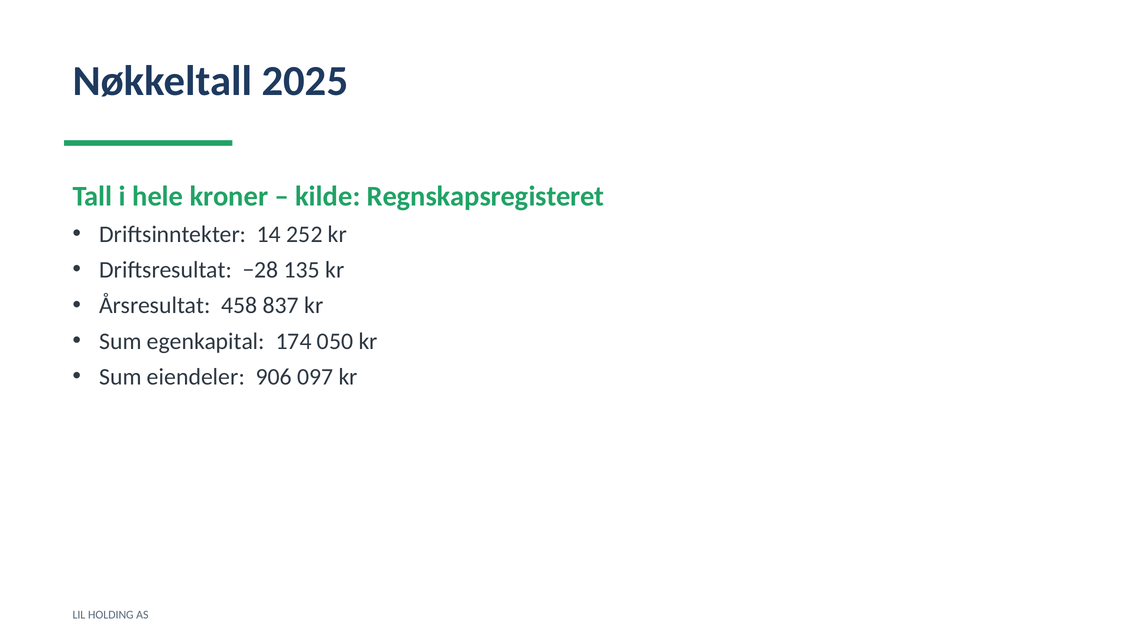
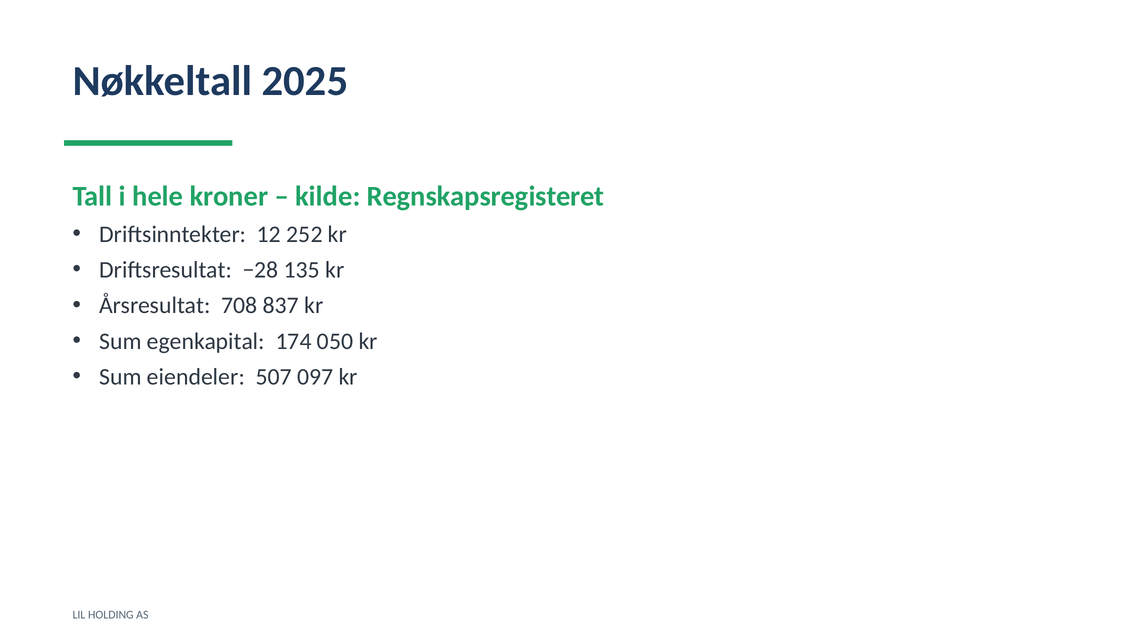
14: 14 -> 12
458: 458 -> 708
906: 906 -> 507
